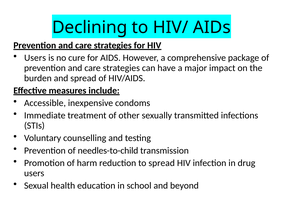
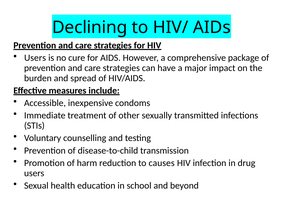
needles-to-child: needles-to-child -> disease-to-child
to spread: spread -> causes
